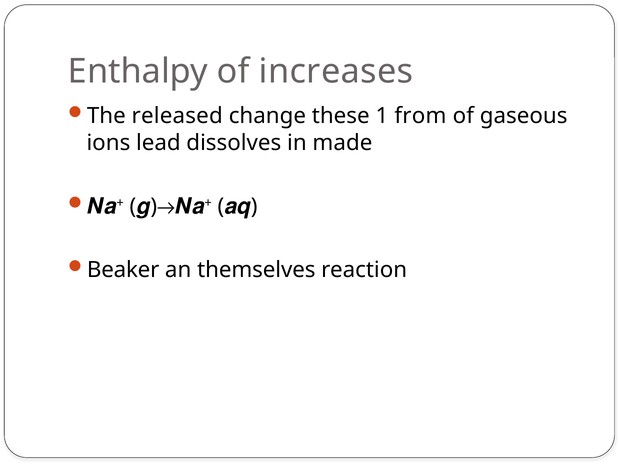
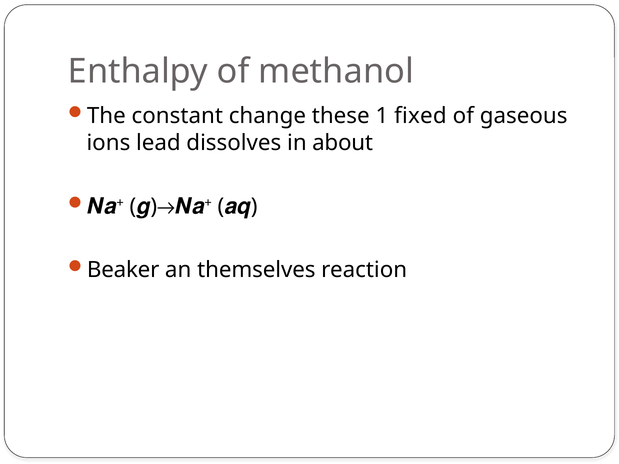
increases: increases -> methanol
released: released -> constant
from: from -> fixed
made: made -> about
